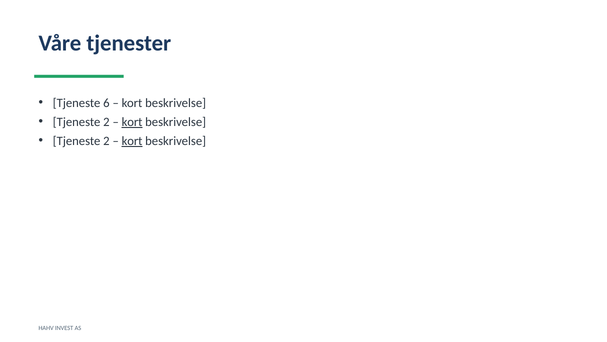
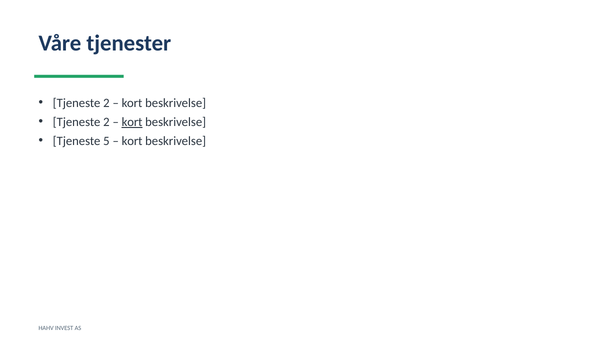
6 at (106, 103): 6 -> 2
2 at (106, 141): 2 -> 5
kort at (132, 141) underline: present -> none
